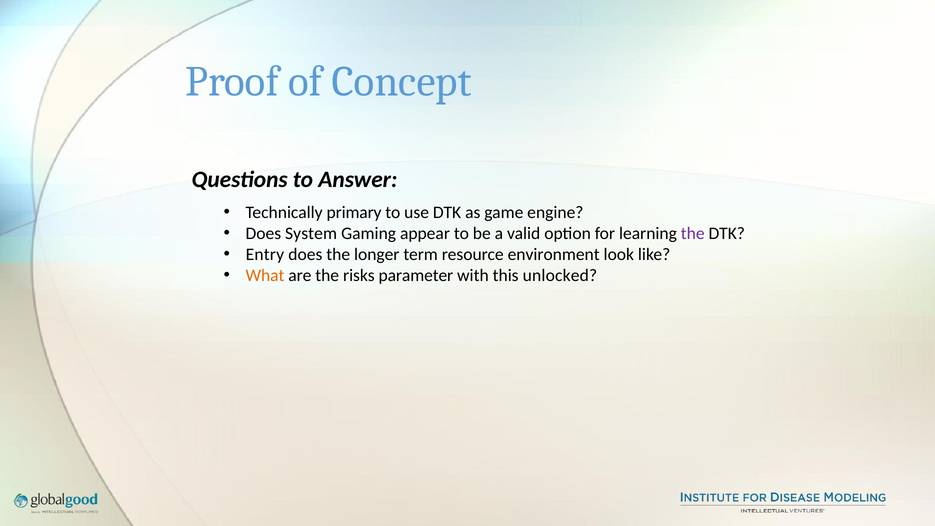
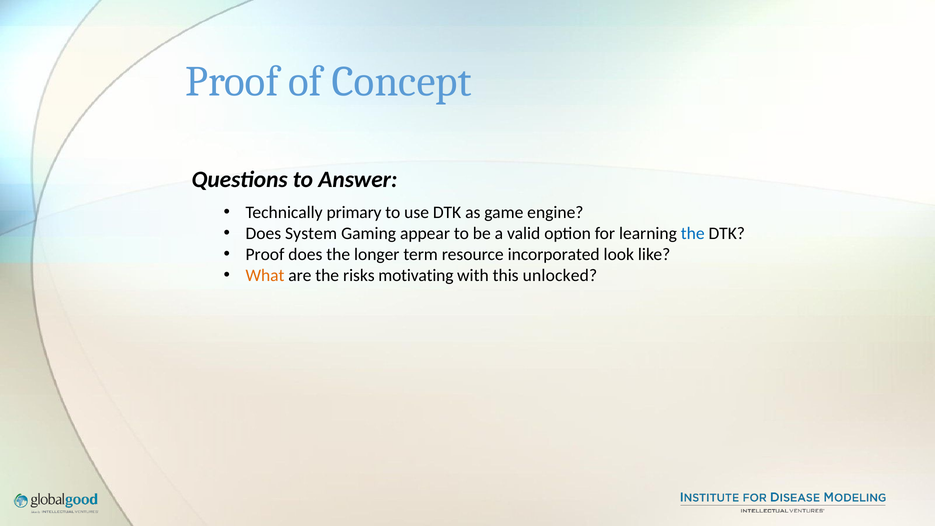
the at (693, 233) colour: purple -> blue
Entry at (265, 254): Entry -> Proof
environment: environment -> incorporated
parameter: parameter -> motivating
